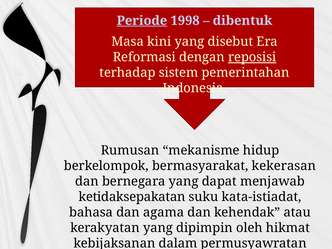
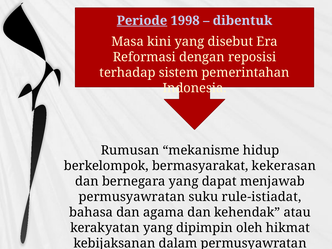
reposisi underline: present -> none
ketidaksepakatan at (132, 197): ketidaksepakatan -> permusyawratan
kata-istiadat: kata-istiadat -> rule-istiadat
